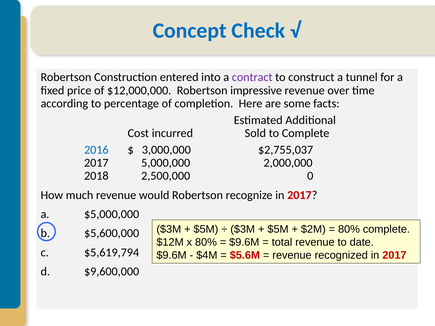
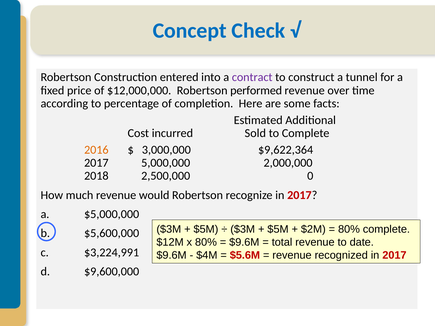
impressive: impressive -> performed
2016 colour: blue -> orange
$2,755,037: $2,755,037 -> $9,622,364
$5,619,794: $5,619,794 -> $3,224,991
